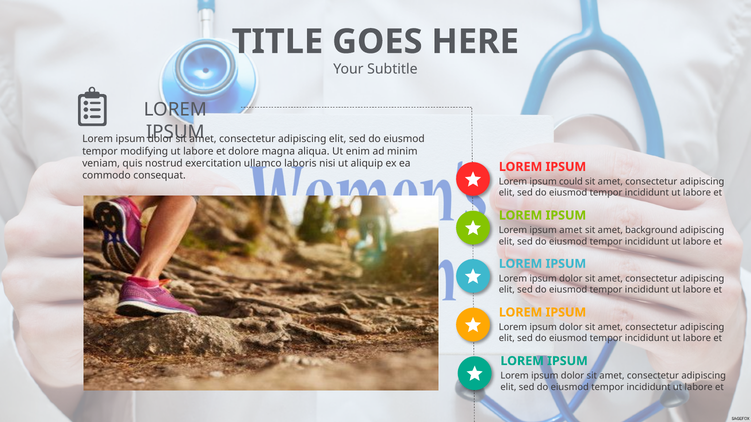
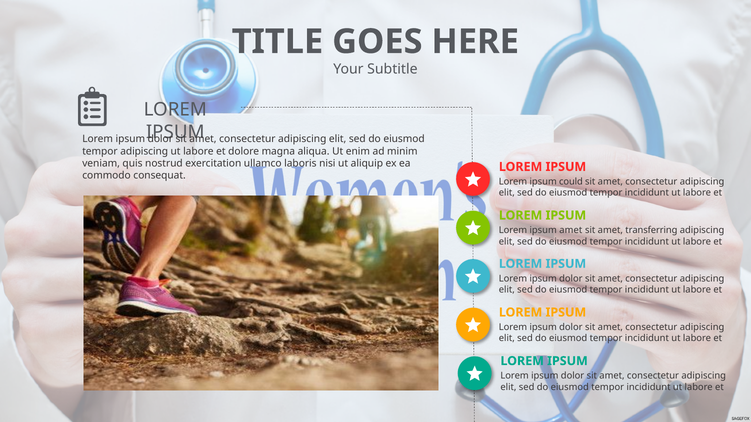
tempor modifying: modifying -> adipiscing
background: background -> transferring
